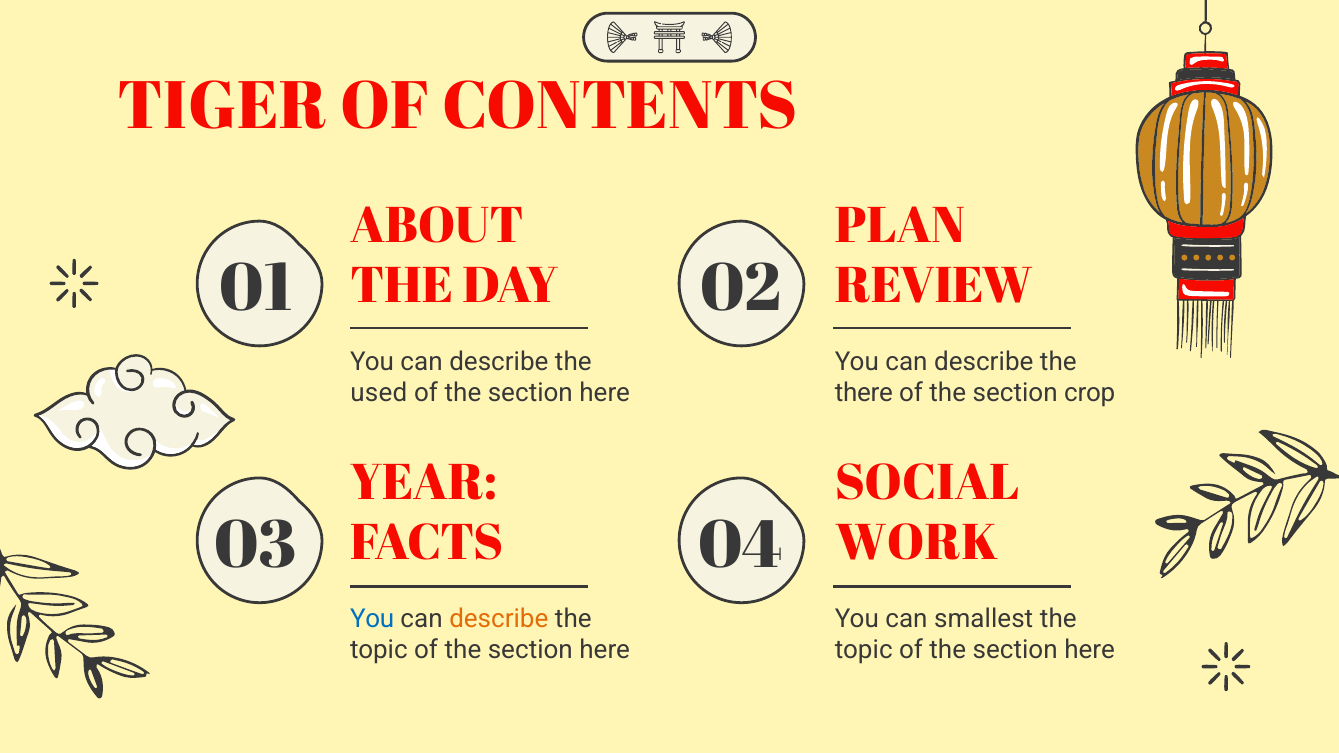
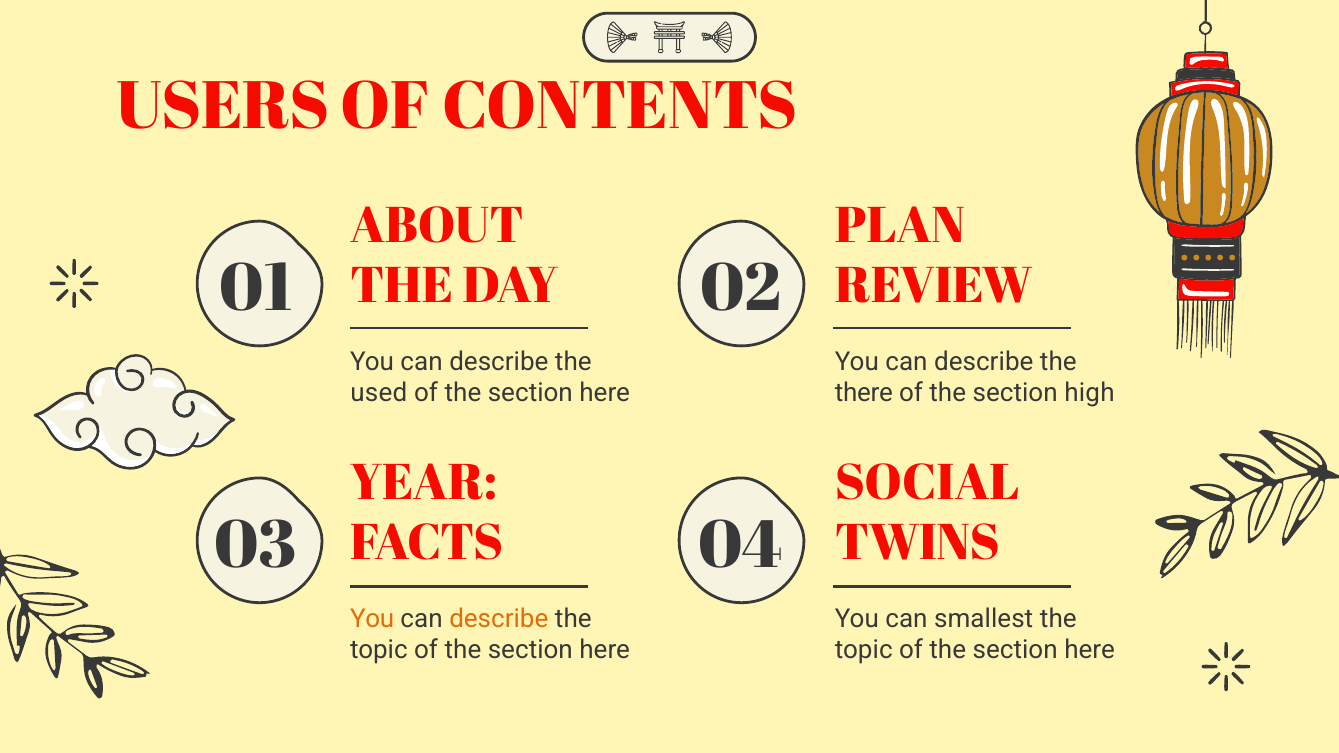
TIGER: TIGER -> USERS
crop: crop -> high
WORK: WORK -> TWINS
You at (372, 619) colour: blue -> orange
